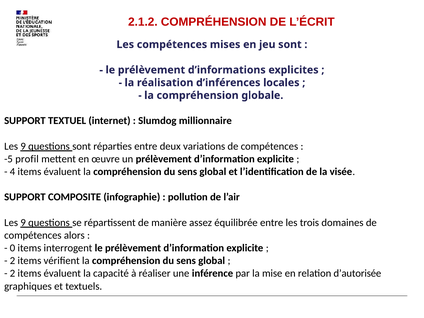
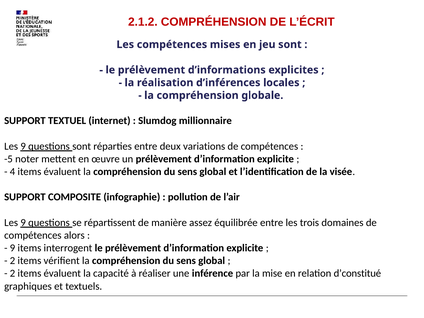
profil: profil -> noter
0 at (12, 248): 0 -> 9
d’autorisée: d’autorisée -> d’constitué
